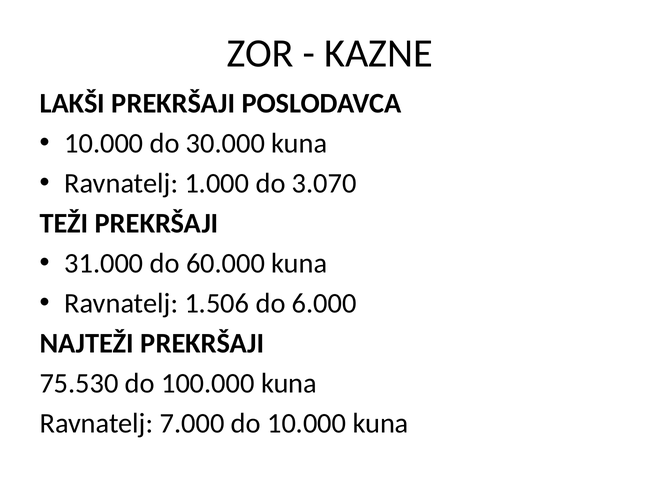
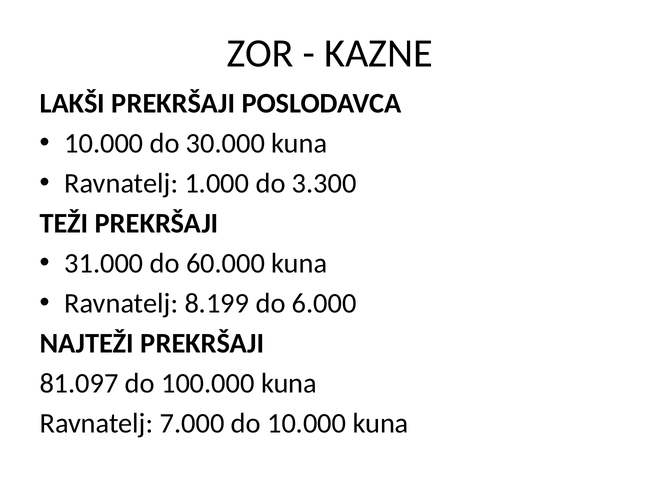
3.070: 3.070 -> 3.300
1.506: 1.506 -> 8.199
75.530: 75.530 -> 81.097
